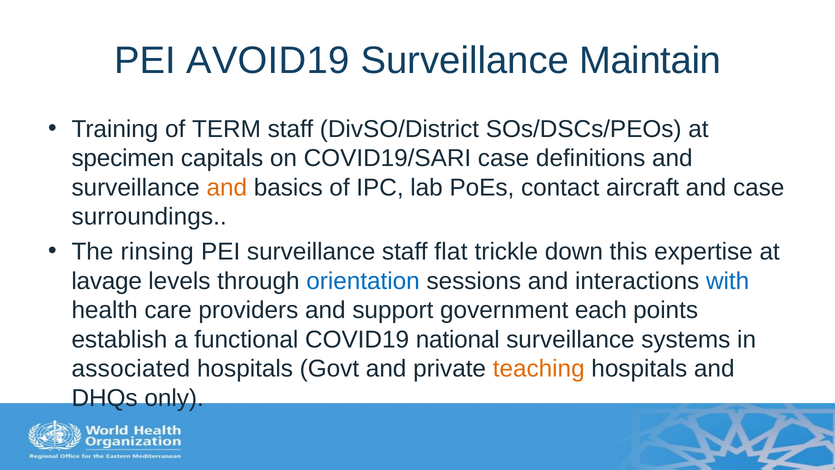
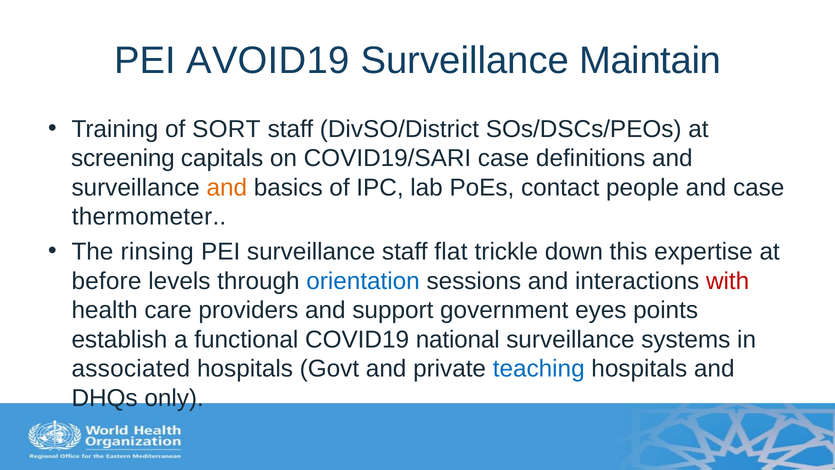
TERM: TERM -> SORT
specimen: specimen -> screening
aircraft: aircraft -> people
surroundings: surroundings -> thermometer
lavage: lavage -> before
with colour: blue -> red
each: each -> eyes
teaching colour: orange -> blue
